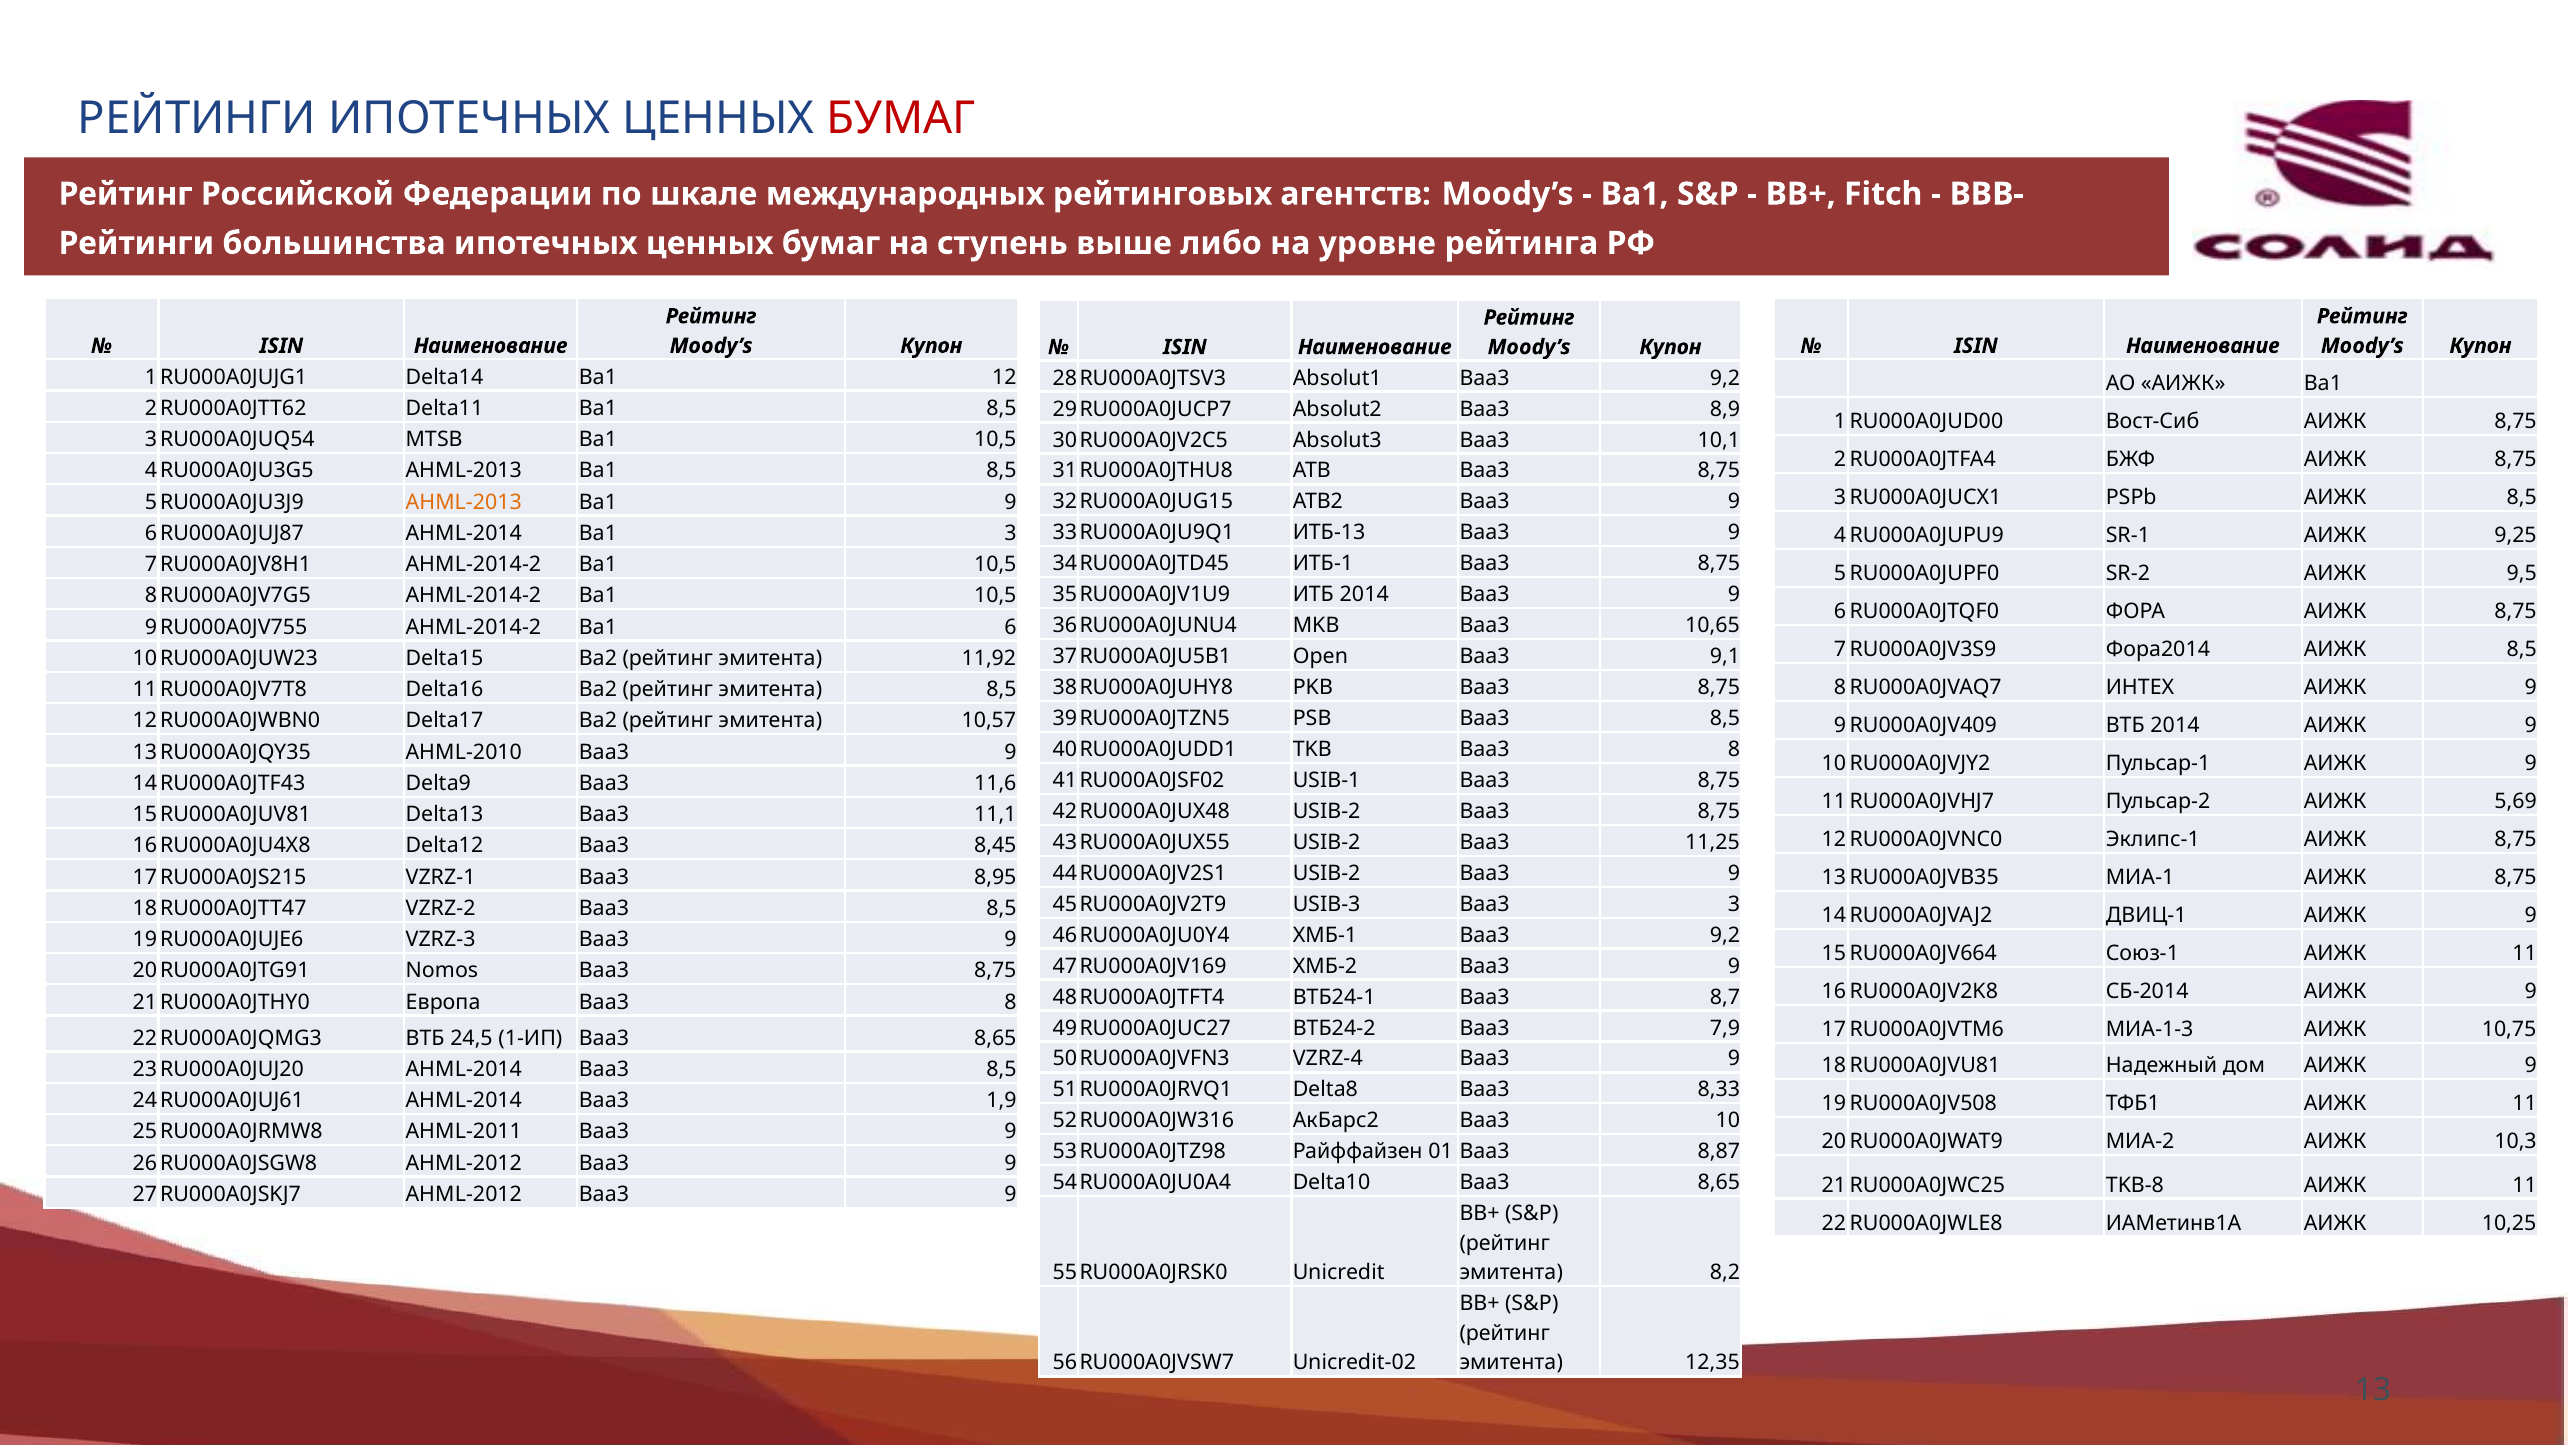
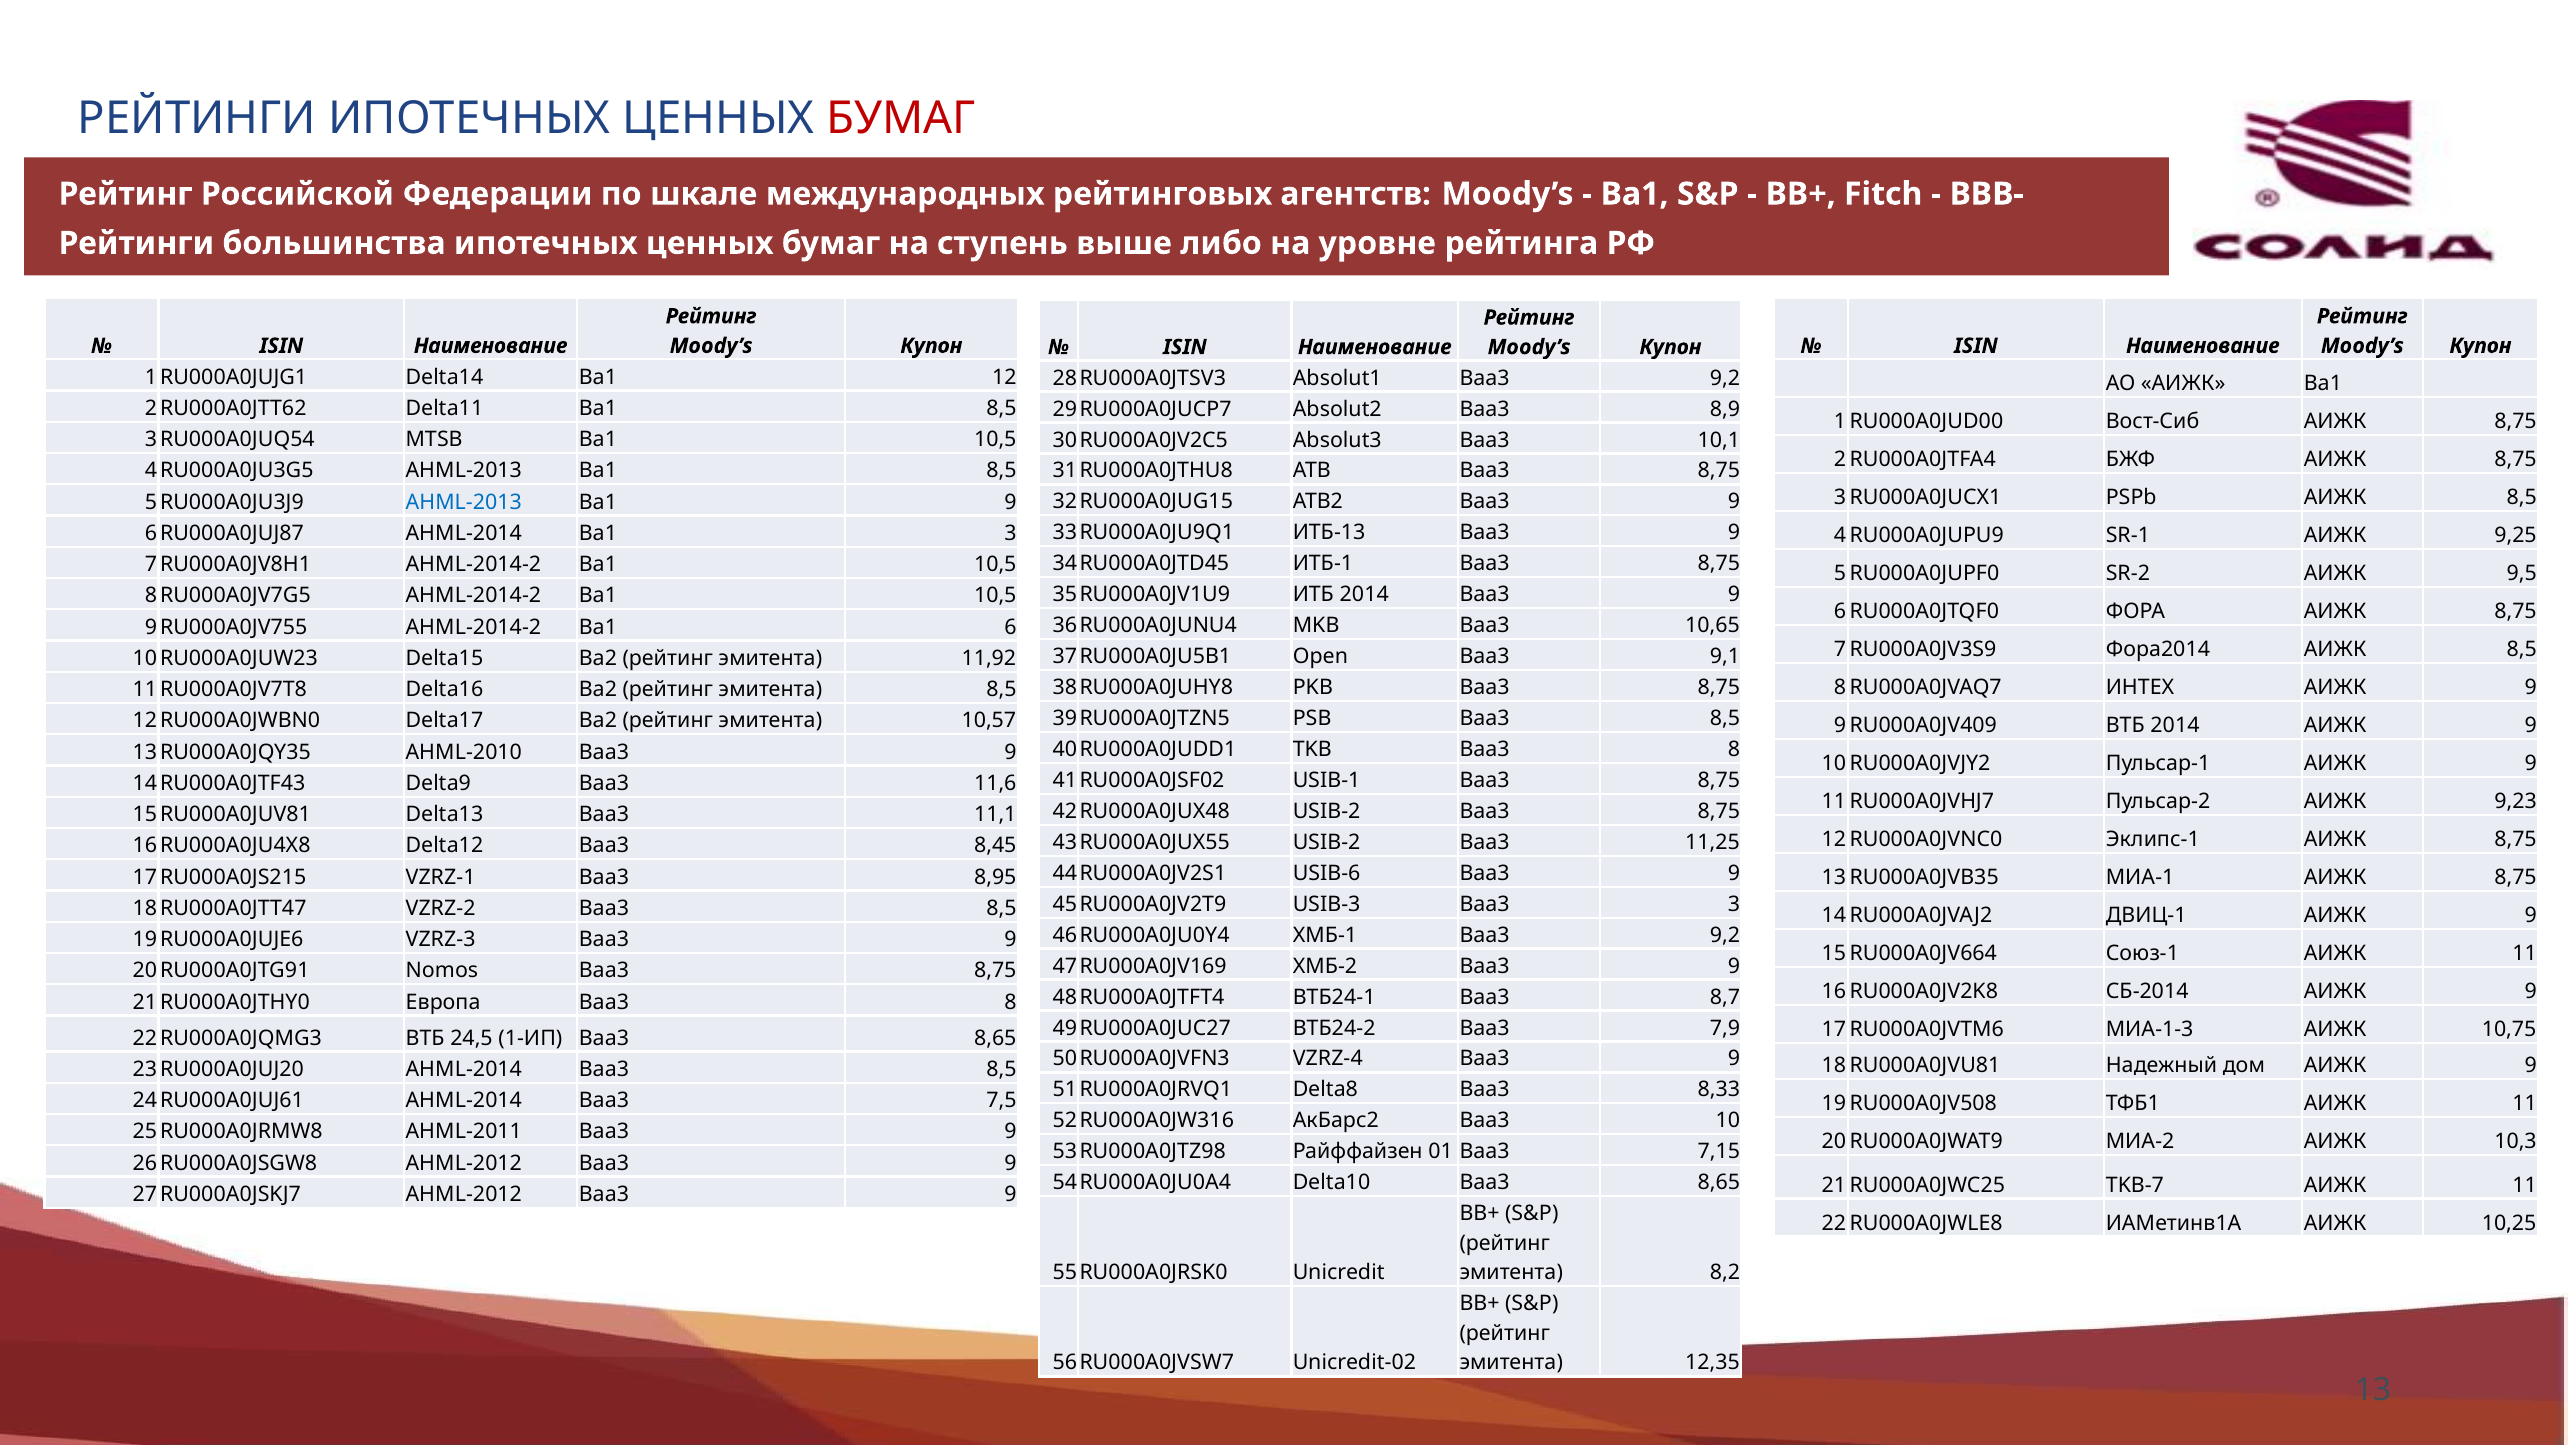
AHML-2013 at (464, 502) colour: orange -> blue
5,69: 5,69 -> 9,23
USIB-2 at (1327, 873): USIB-2 -> USIB-6
1,9: 1,9 -> 7,5
8,87: 8,87 -> 7,15
TKB-8: TKB-8 -> TKB-7
